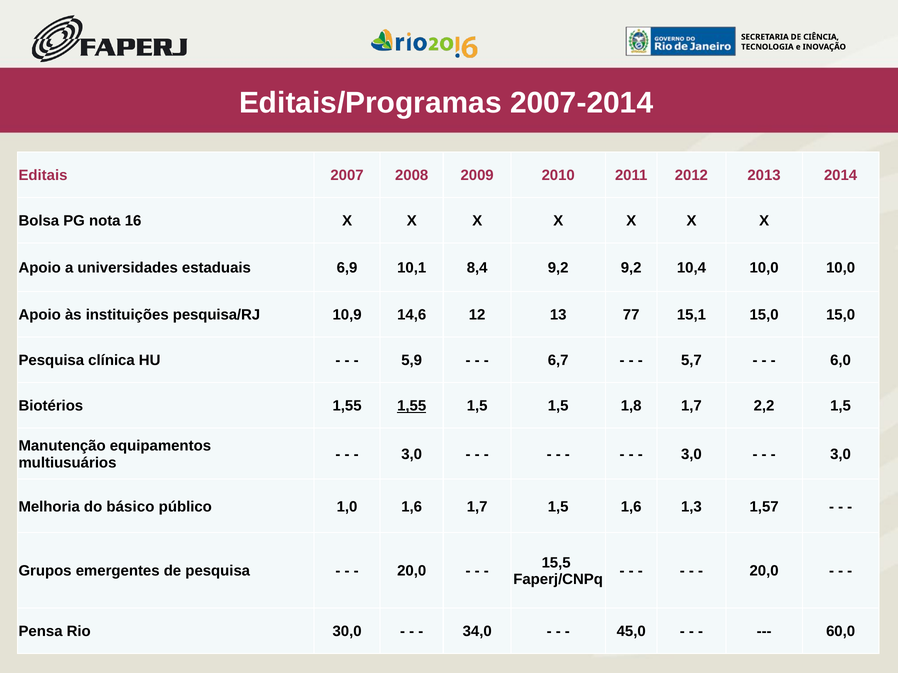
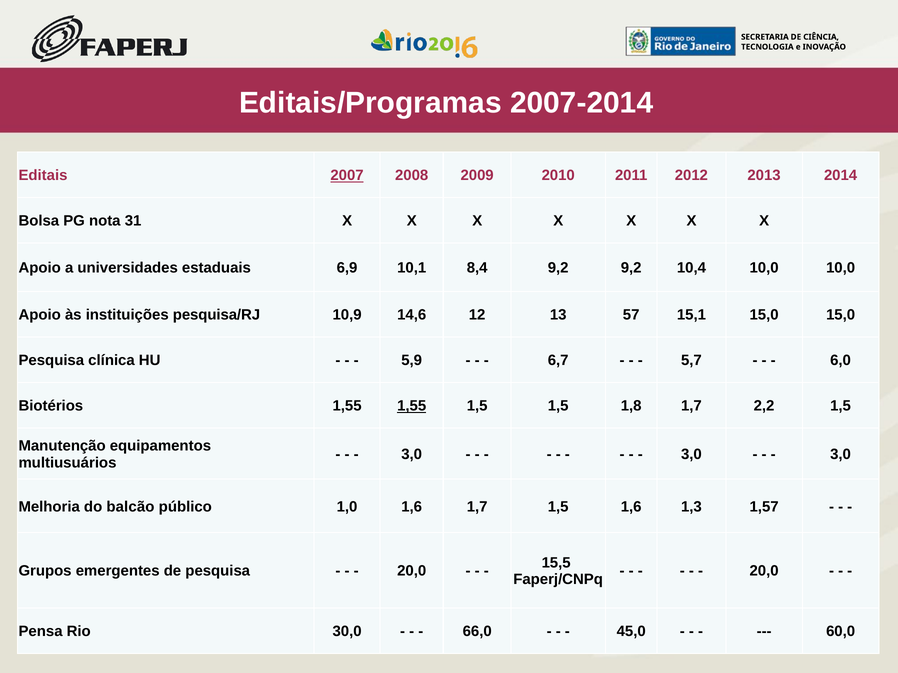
2007 underline: none -> present
16: 16 -> 31
77: 77 -> 57
básico: básico -> balcão
34,0: 34,0 -> 66,0
